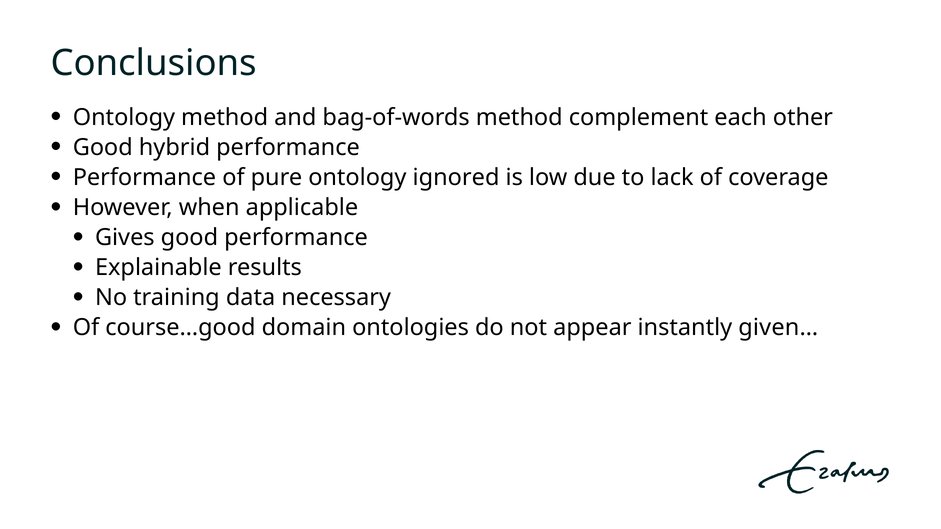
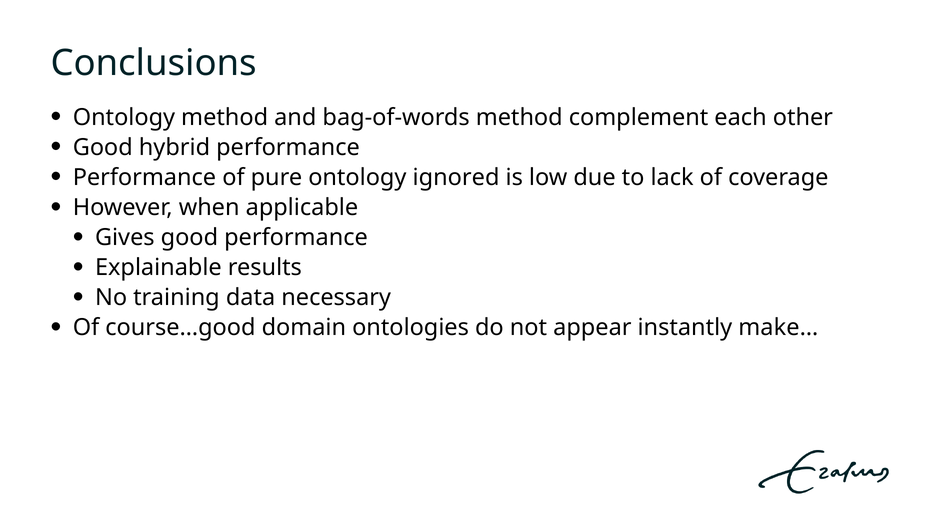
given…: given… -> make…
